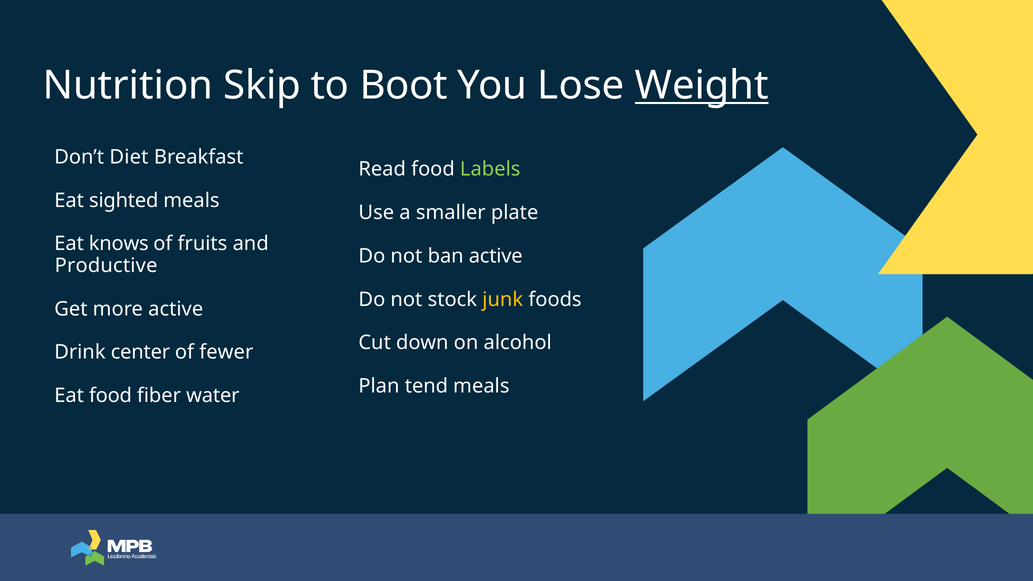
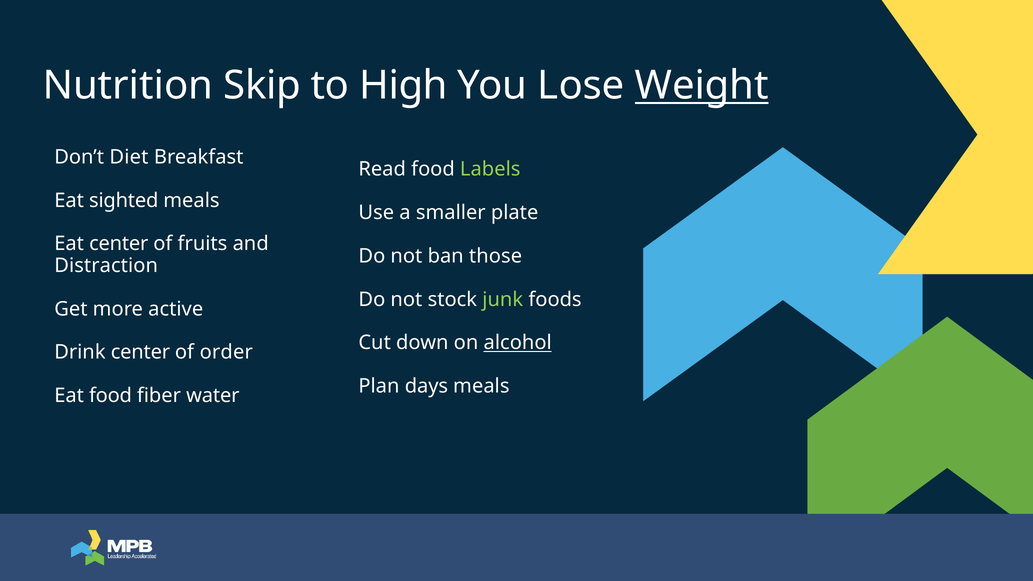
Boot: Boot -> High
Eat knows: knows -> center
ban active: active -> those
Productive: Productive -> Distraction
junk colour: yellow -> light green
alcohol underline: none -> present
fewer: fewer -> order
tend: tend -> days
